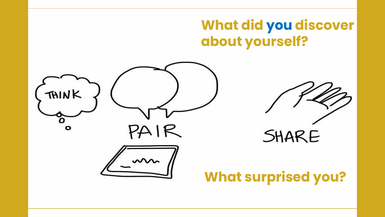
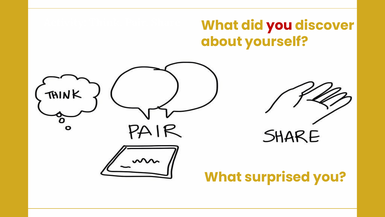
you at (279, 26) colour: blue -> red
